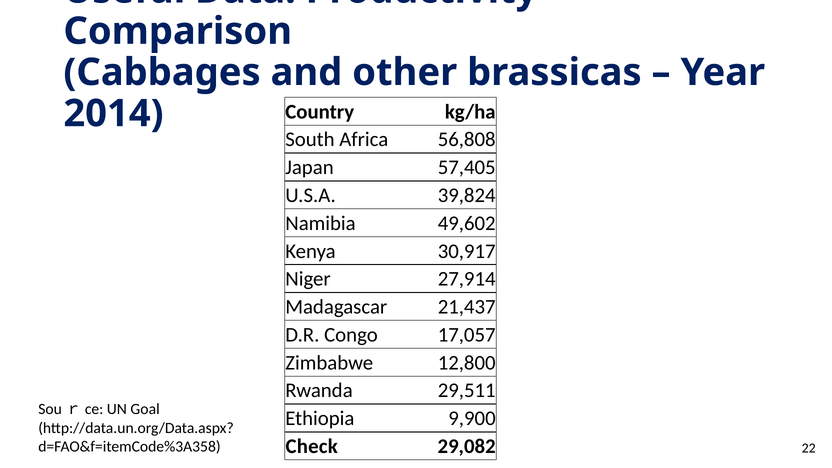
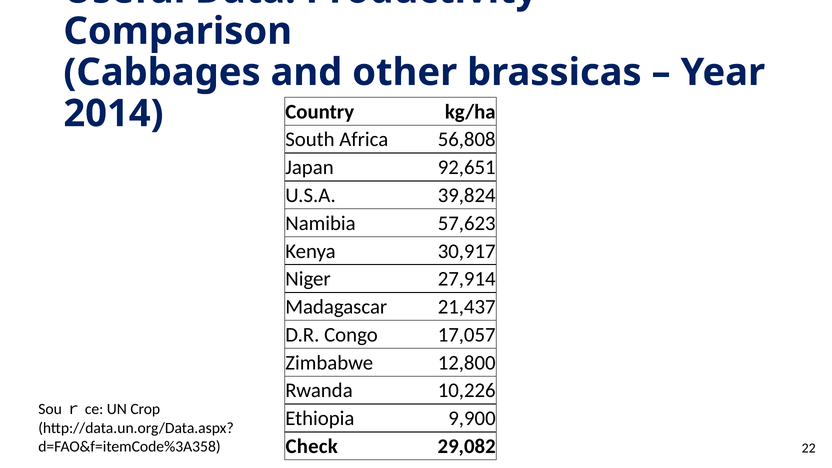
57,405: 57,405 -> 92,651
49,602: 49,602 -> 57,623
29,511: 29,511 -> 10,226
Goal: Goal -> Crop
